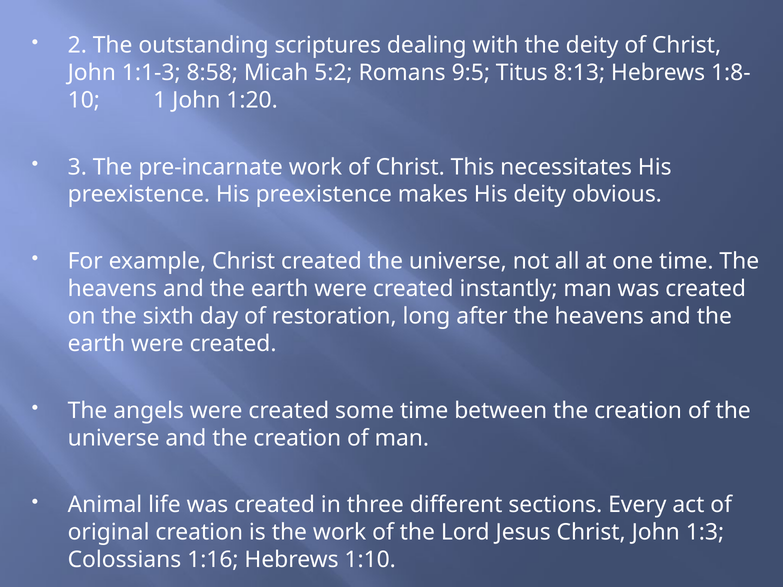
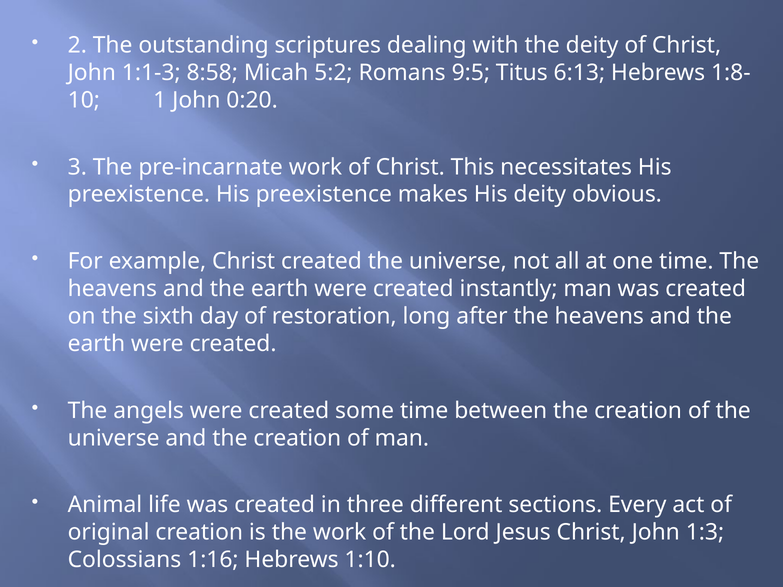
8:13: 8:13 -> 6:13
1:20: 1:20 -> 0:20
